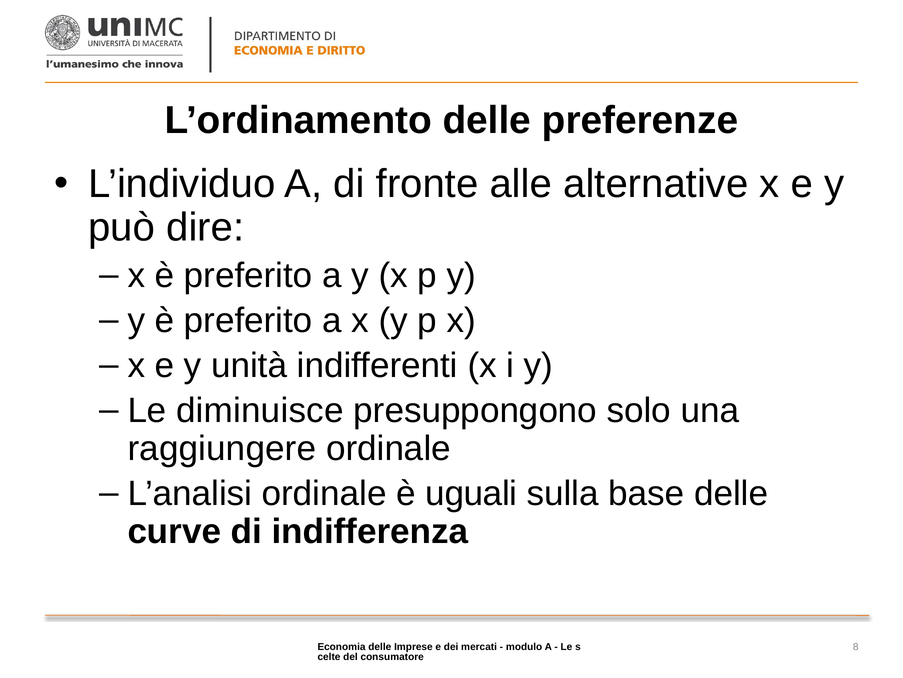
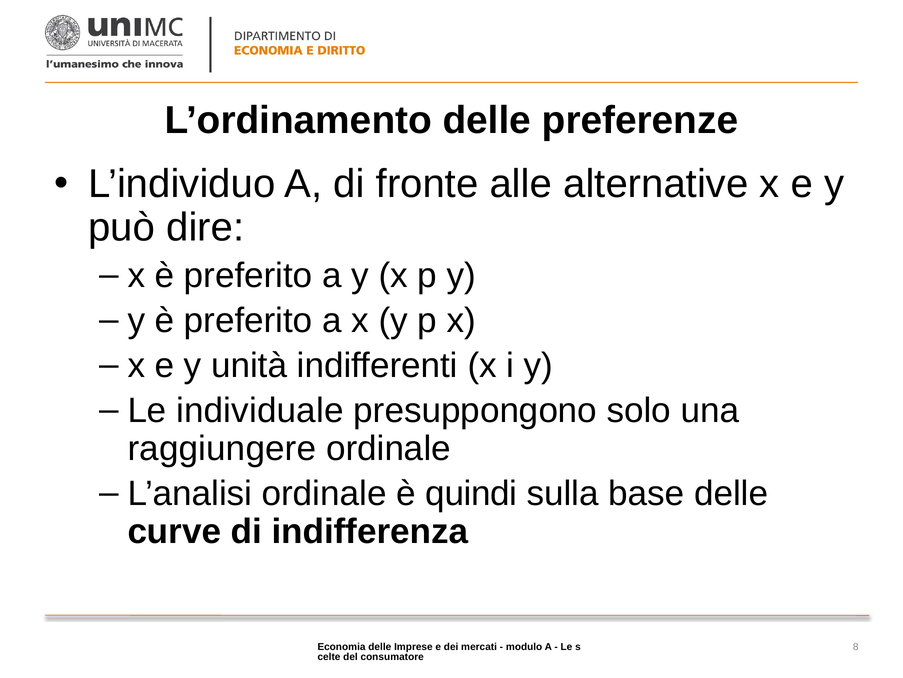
diminuisce: diminuisce -> individuale
uguali: uguali -> quindi
